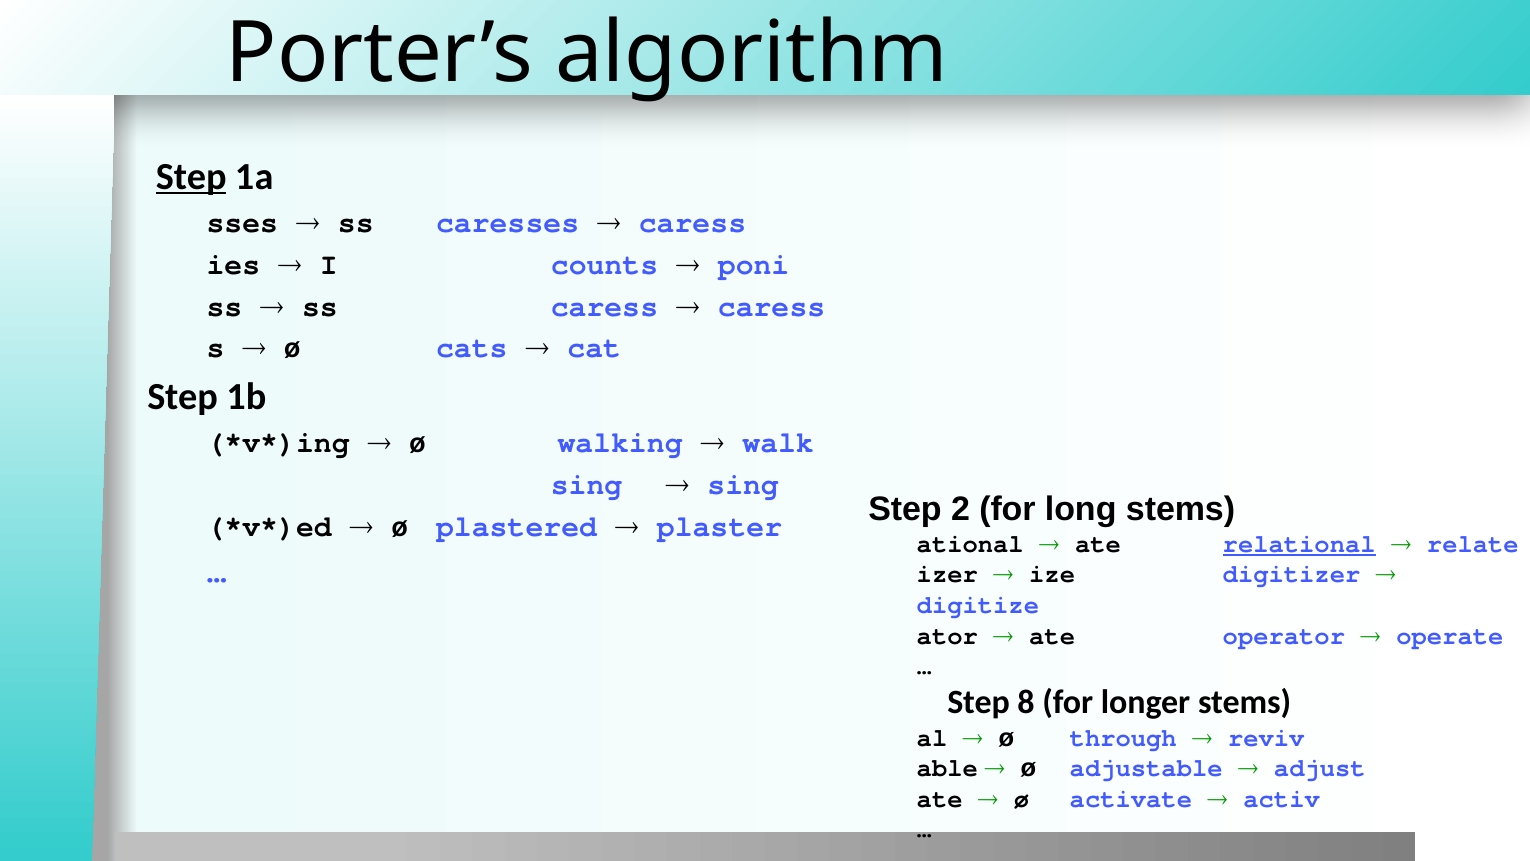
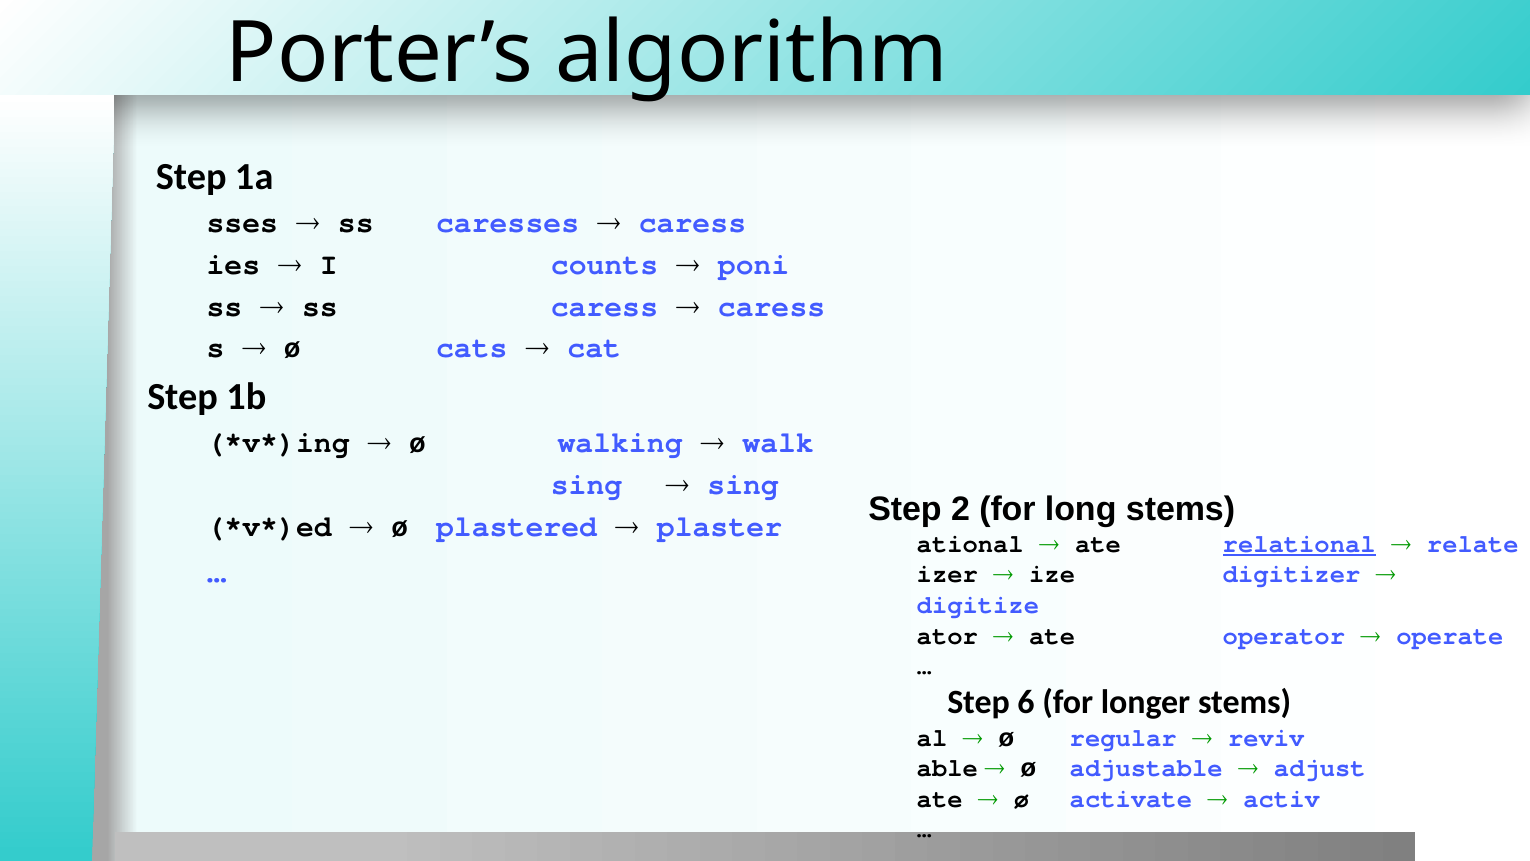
Step at (191, 177) underline: present -> none
8: 8 -> 6
through: through -> regular
